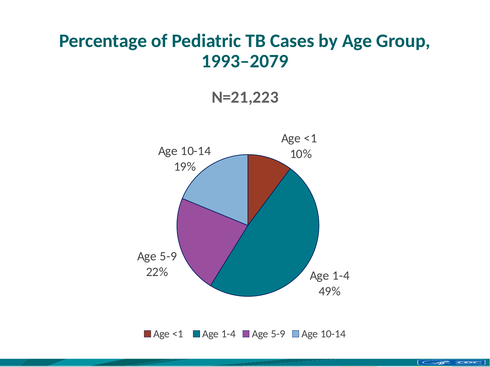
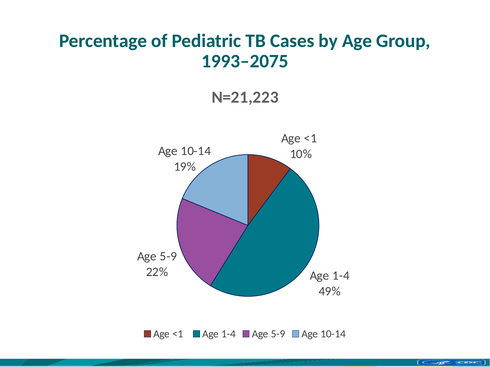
1993–2079: 1993–2079 -> 1993–2075
